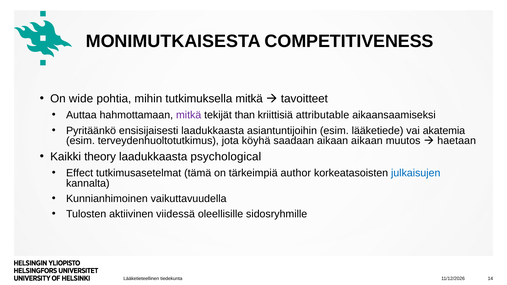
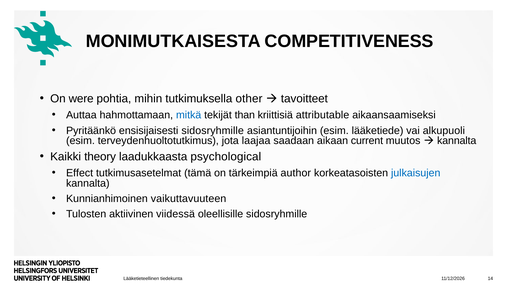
wide: wide -> were
tutkimuksella mitkä: mitkä -> other
mitkä at (189, 115) colour: purple -> blue
ensisijaisesti laadukkaasta: laadukkaasta -> sidosryhmille
akatemia: akatemia -> alkupuoli
köyhä: köyhä -> laajaa
aikaan aikaan: aikaan -> current
haetaan at (457, 141): haetaan -> kannalta
vaikuttavuudella: vaikuttavuudella -> vaikuttavuuteen
